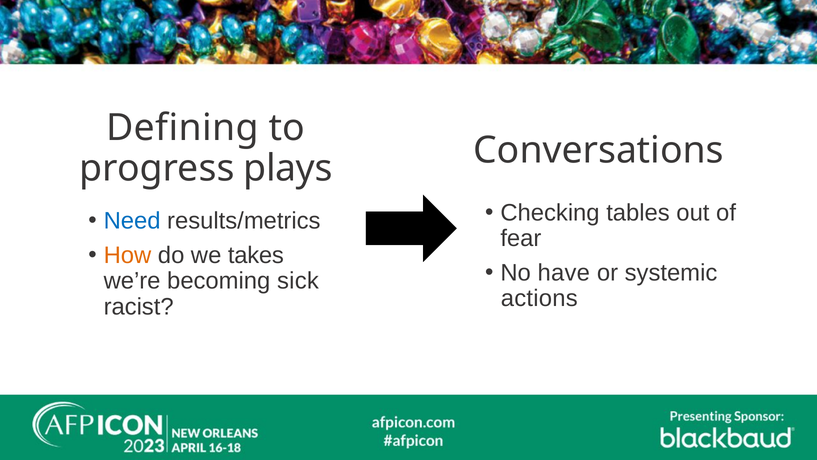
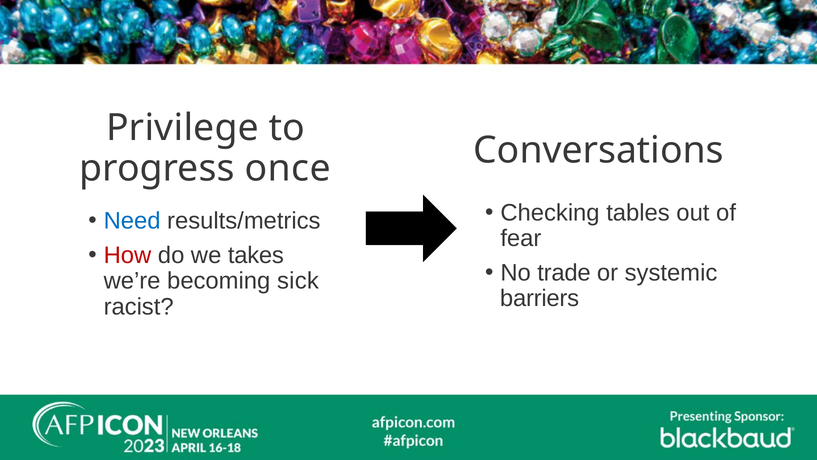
Defining: Defining -> Privilege
plays: plays -> once
How colour: orange -> red
have: have -> trade
actions: actions -> barriers
